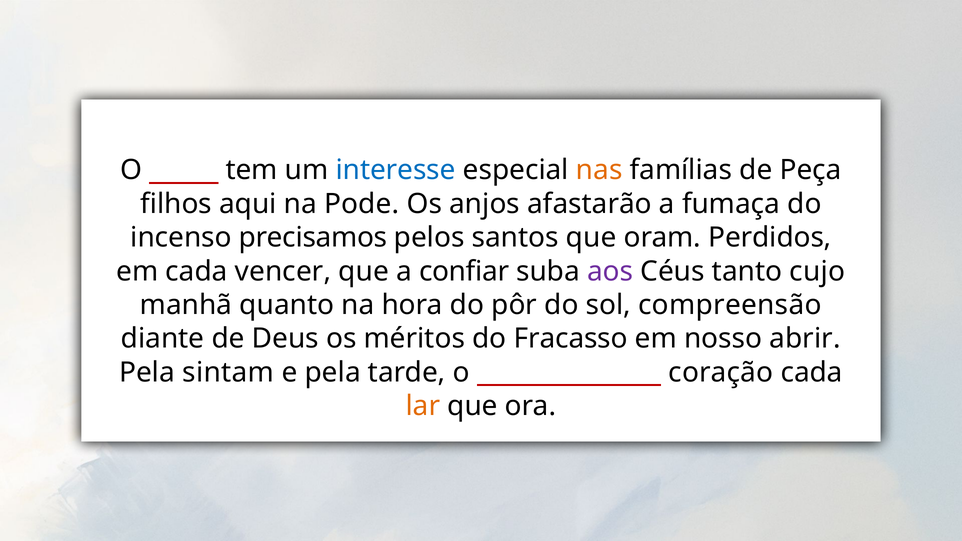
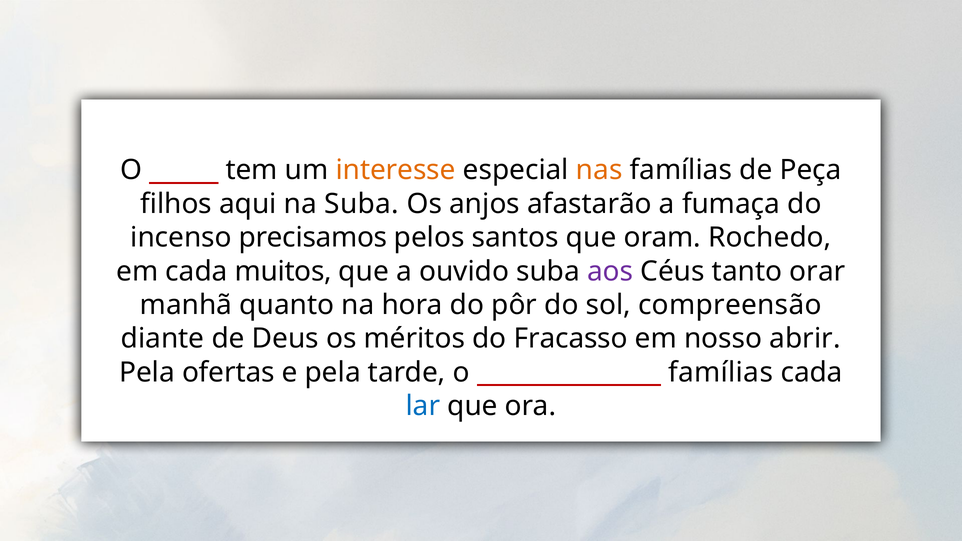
interesse colour: blue -> orange
na Pode: Pode -> Suba
Perdidos: Perdidos -> Rochedo
vencer: vencer -> muitos
confiar: confiar -> ouvido
cujo: cujo -> orar
sintam: sintam -> ofertas
coração at (721, 372): coração -> famílias
lar colour: orange -> blue
